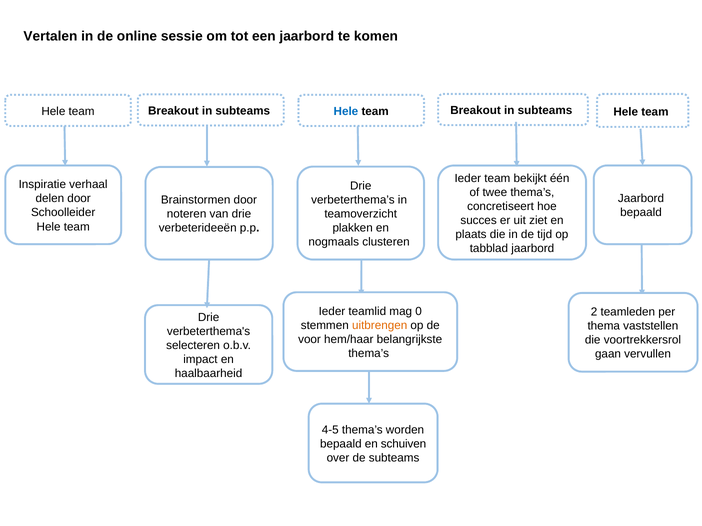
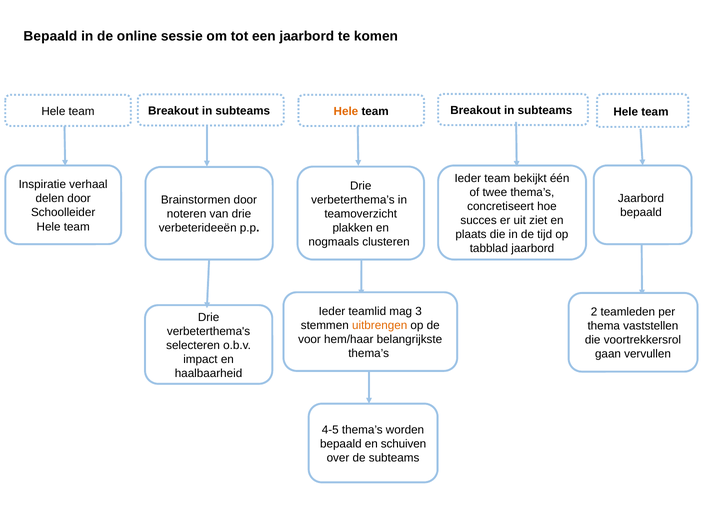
Vertalen at (50, 36): Vertalen -> Bepaald
Hele at (346, 111) colour: blue -> orange
0: 0 -> 3
